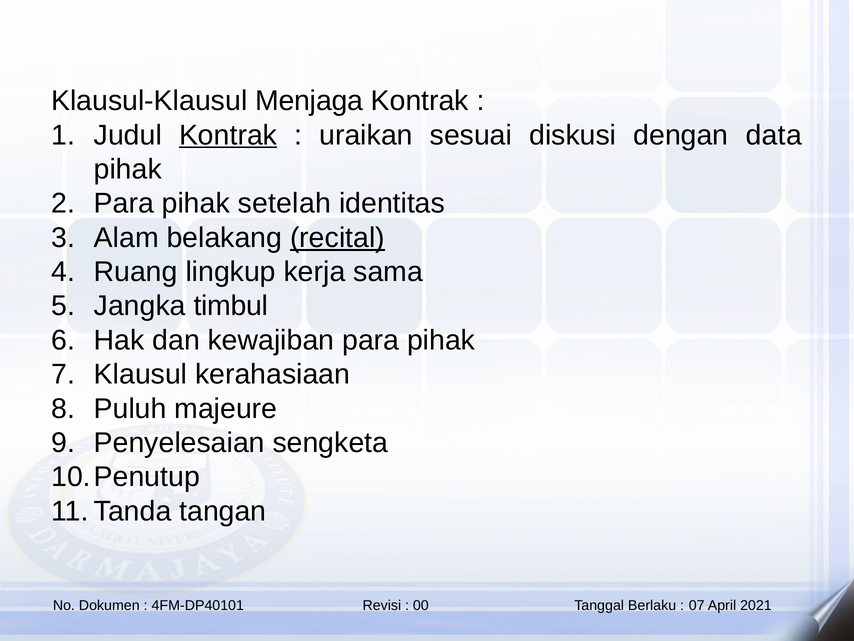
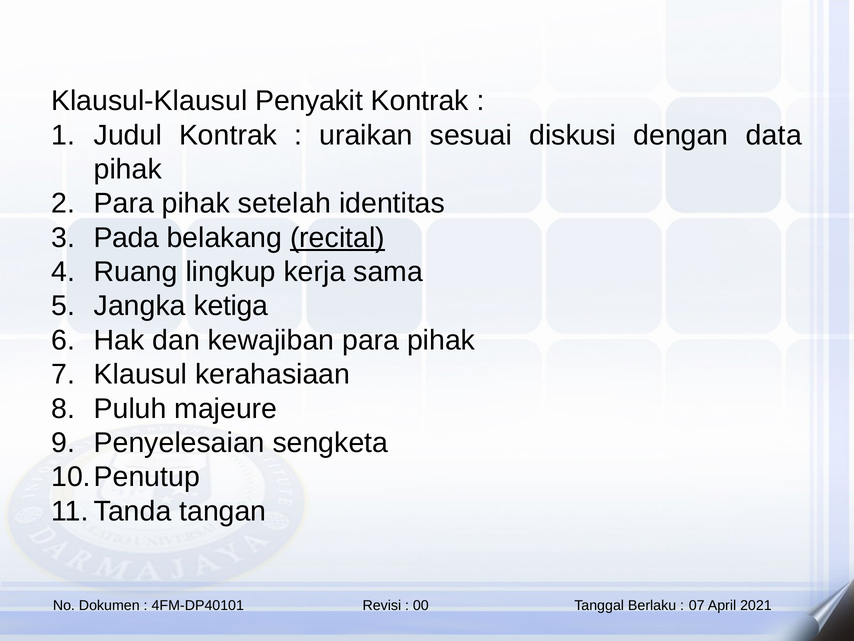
Menjaga: Menjaga -> Penyakit
Kontrak at (228, 135) underline: present -> none
Alam: Alam -> Pada
timbul: timbul -> ketiga
